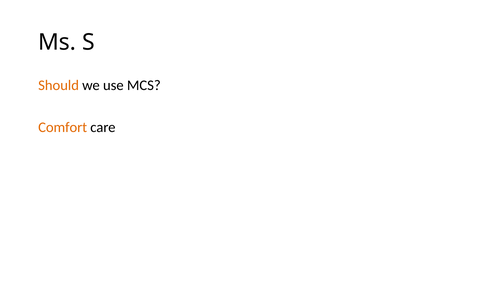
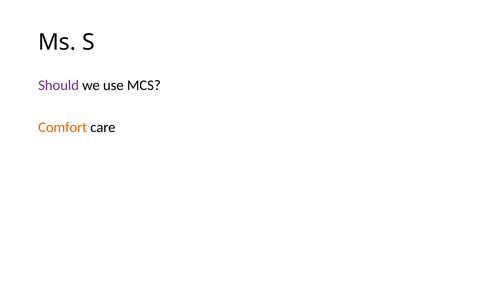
Should colour: orange -> purple
